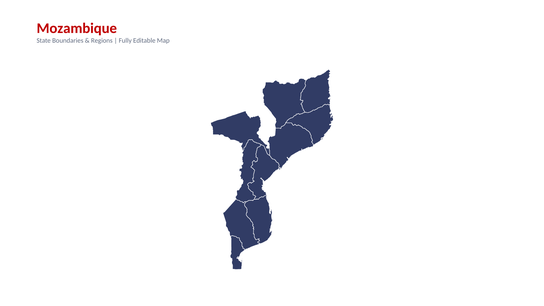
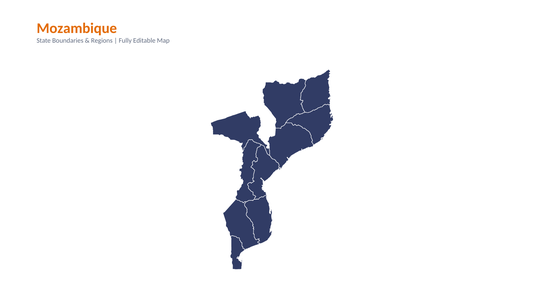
Mozambique colour: red -> orange
